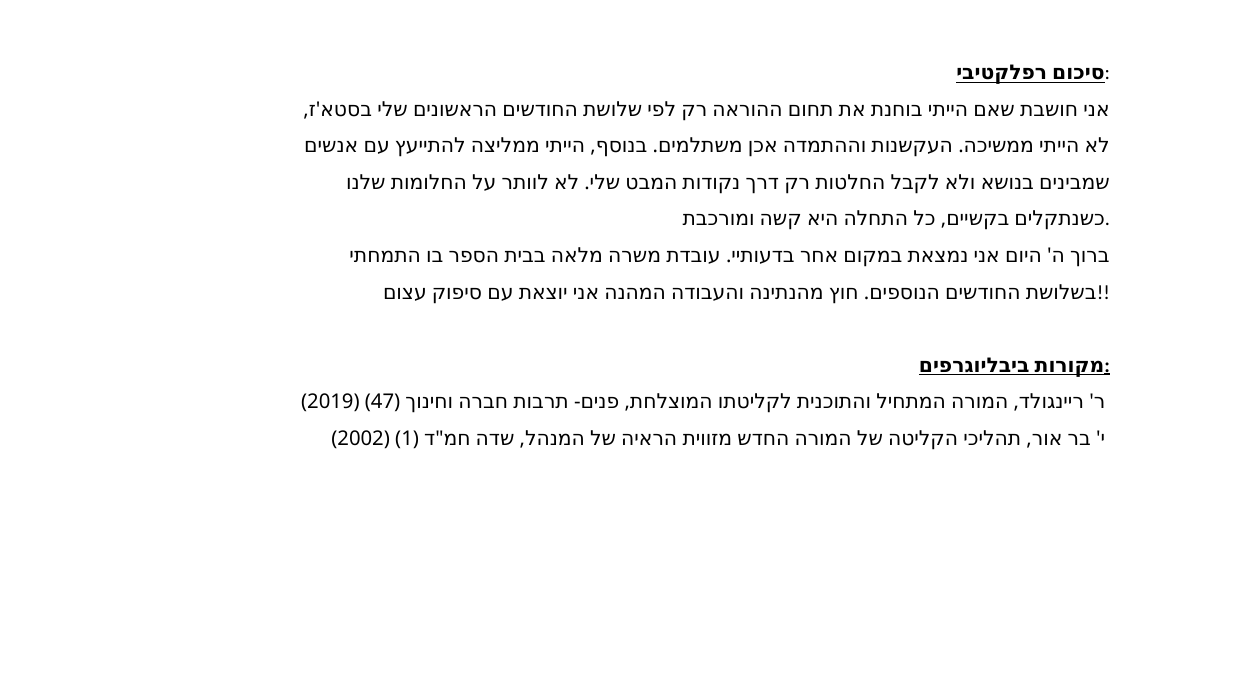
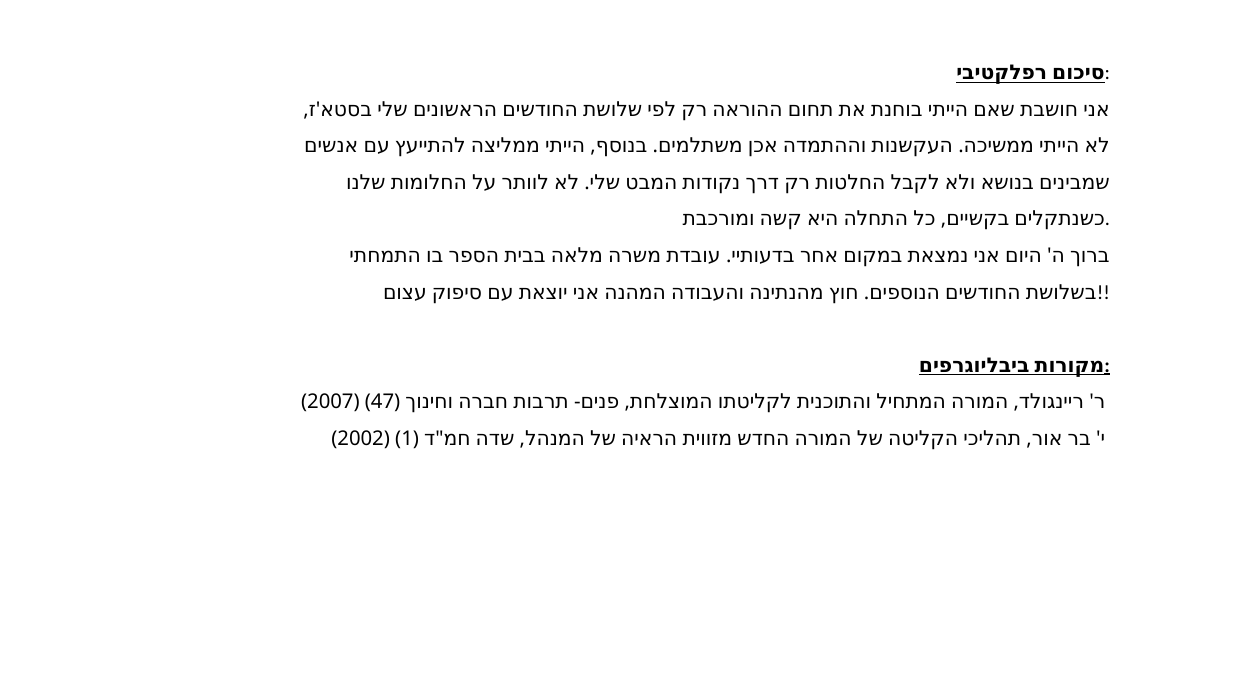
2019: 2019 -> 2007
